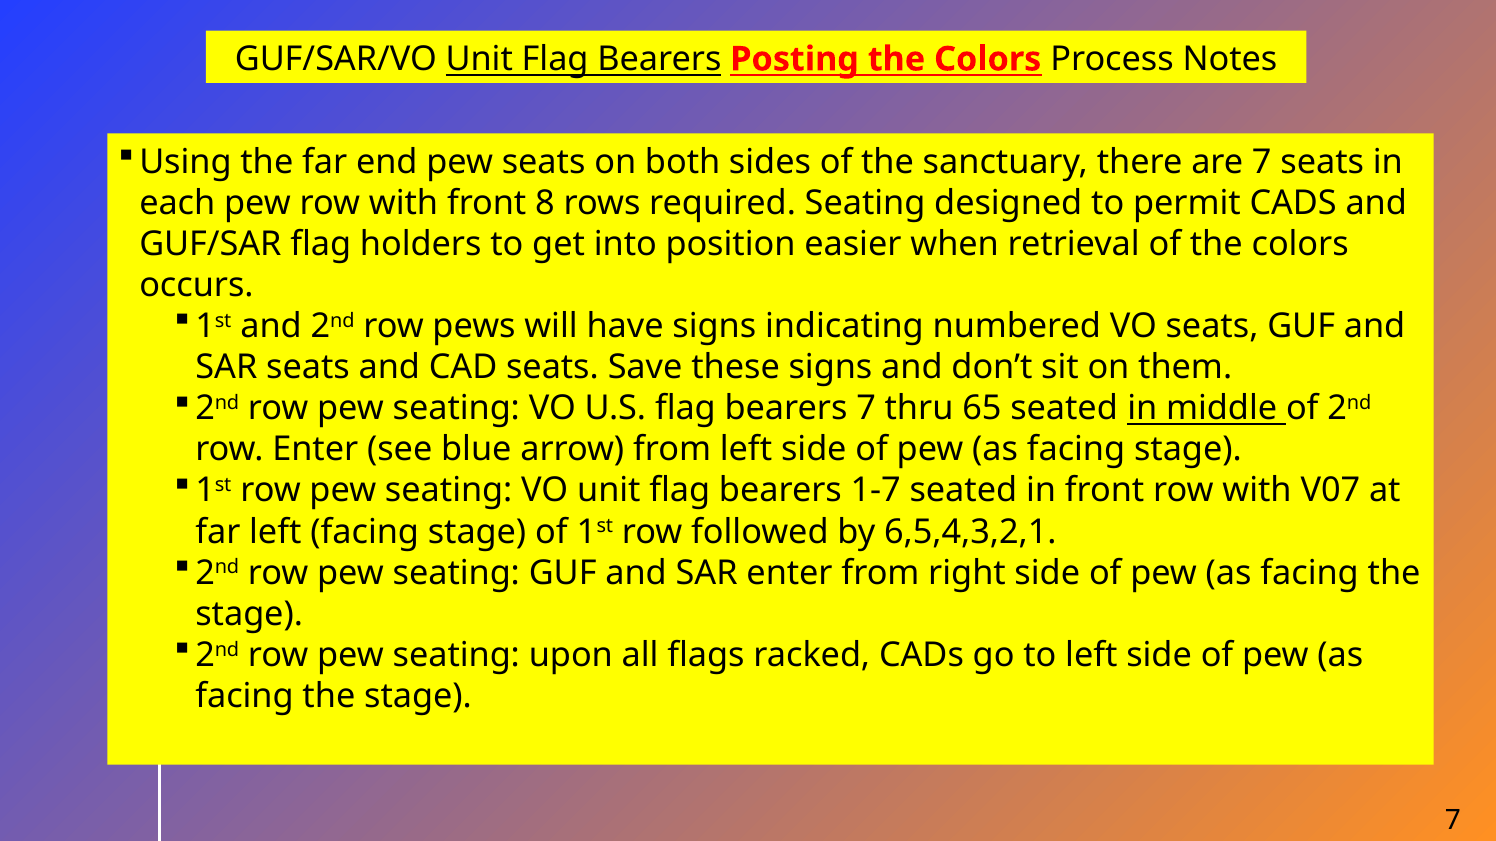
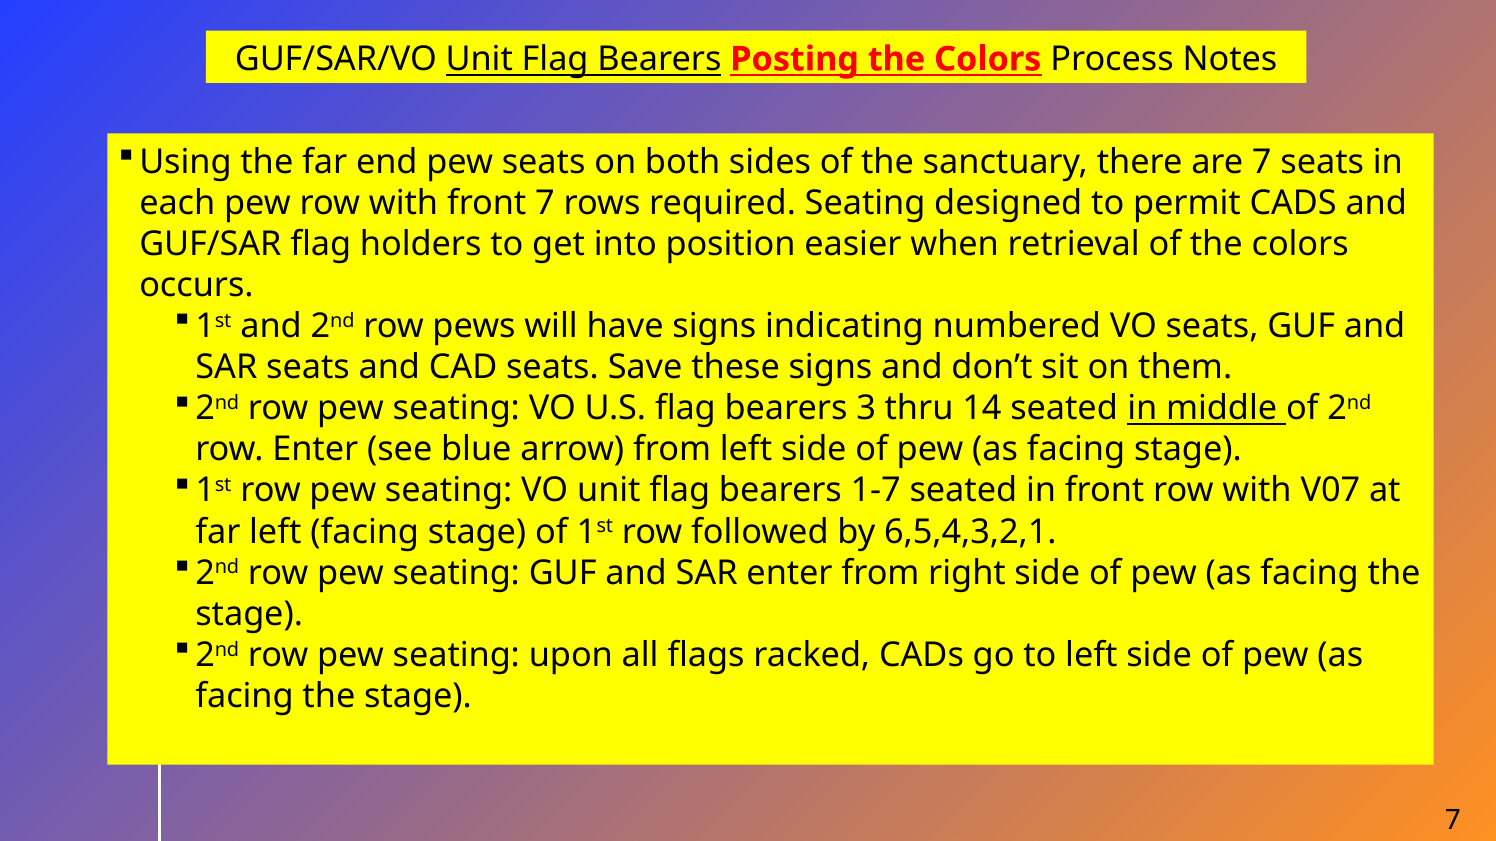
front 8: 8 -> 7
bearers 7: 7 -> 3
65: 65 -> 14
